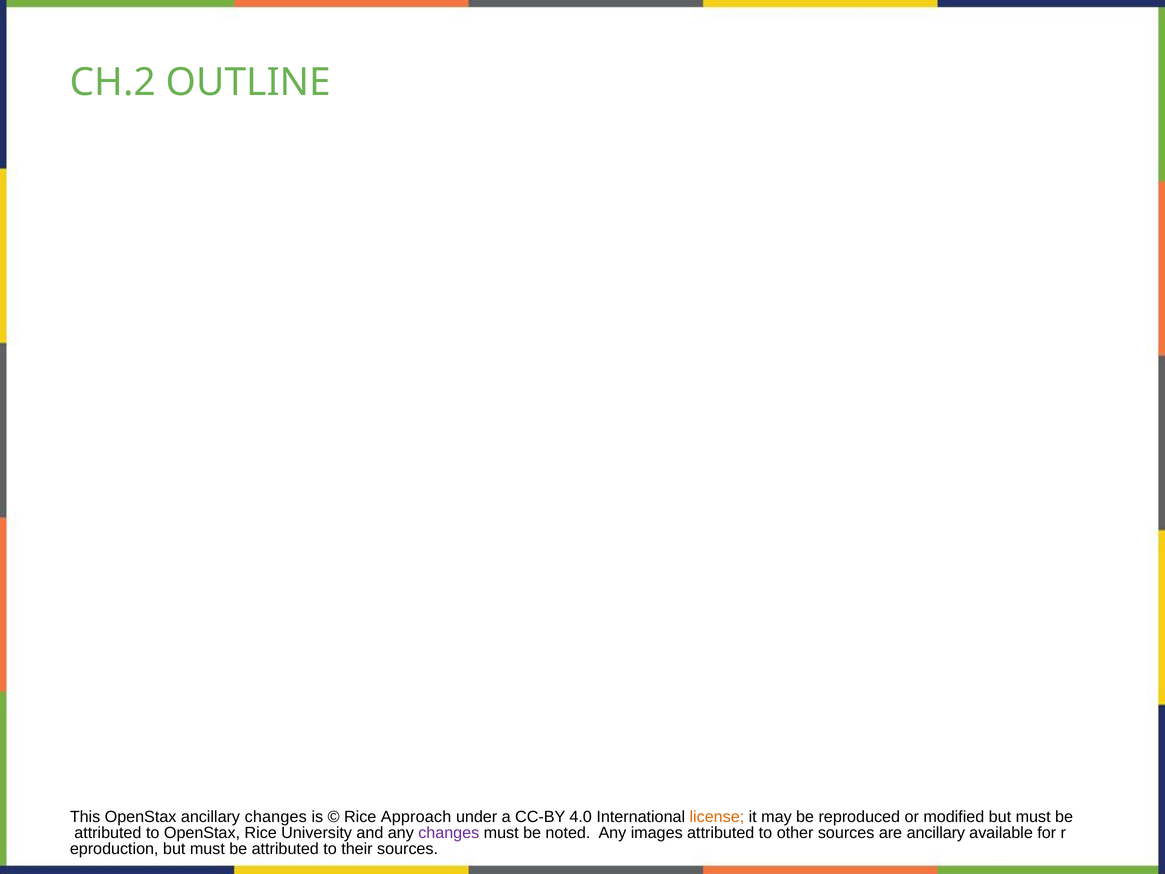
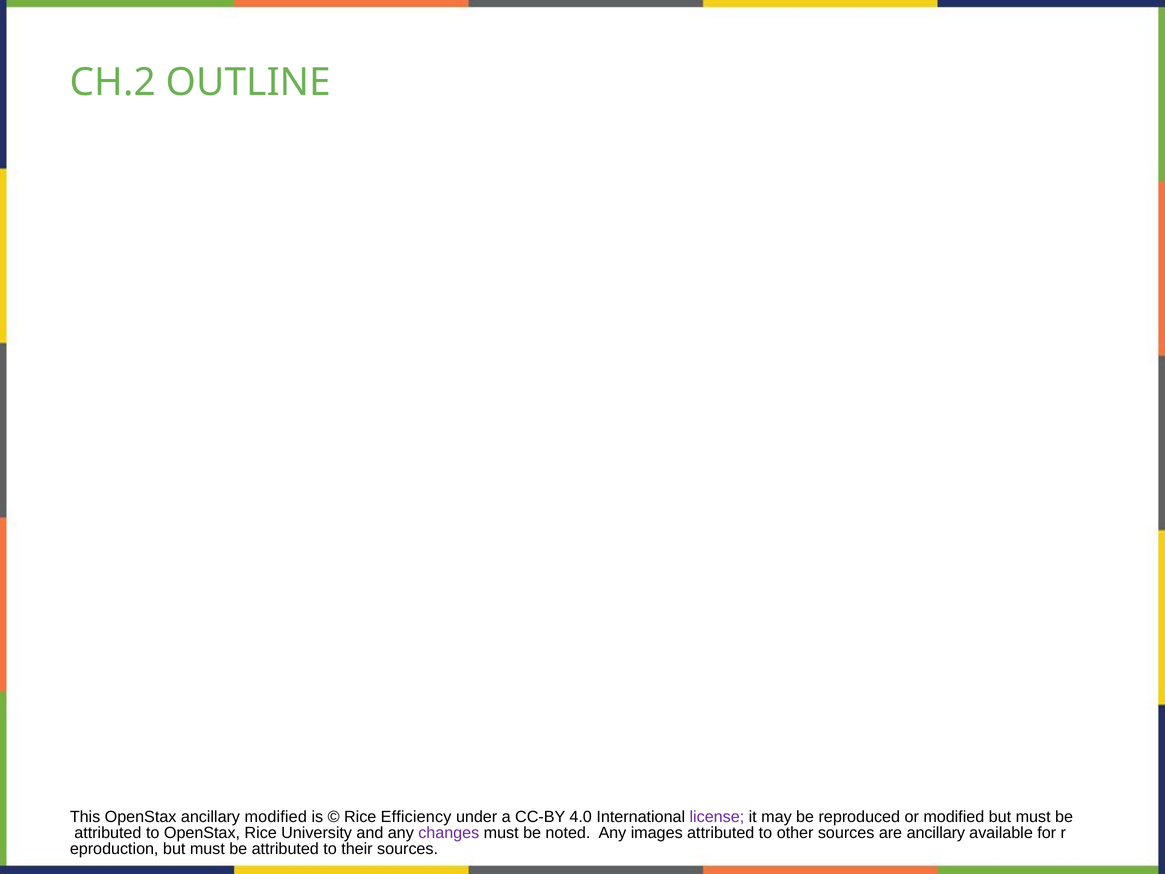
ancillary changes: changes -> modified
Approach: Approach -> Efficiency
license colour: orange -> purple
